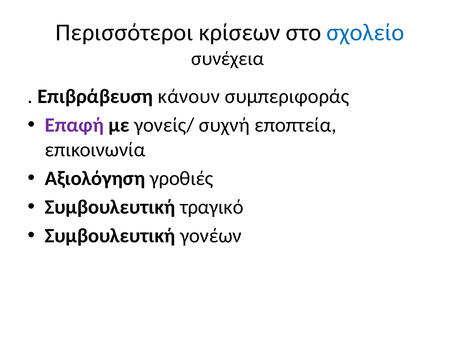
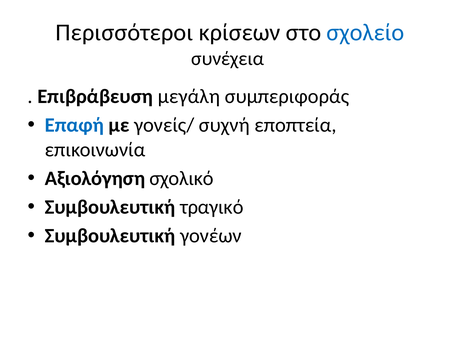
κάνουν: κάνουν -> μεγάλη
Επαφή colour: purple -> blue
γροθιές: γροθιές -> σχολικό
